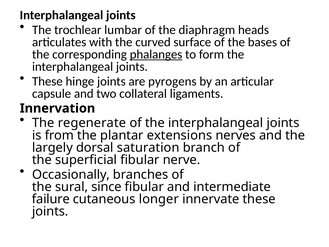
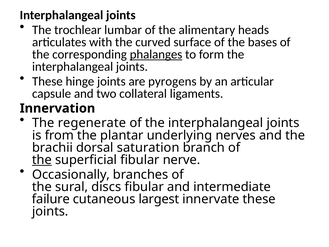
diaphragm: diaphragm -> alimentary
extensions: extensions -> underlying
largely: largely -> brachii
the at (42, 160) underline: none -> present
since: since -> discs
longer: longer -> largest
